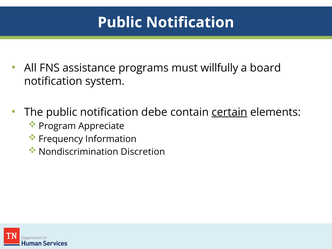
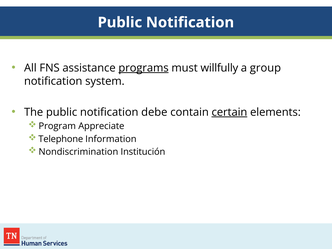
programs underline: none -> present
board: board -> group
Frequency: Frequency -> Telephone
Discretion: Discretion -> Institución
